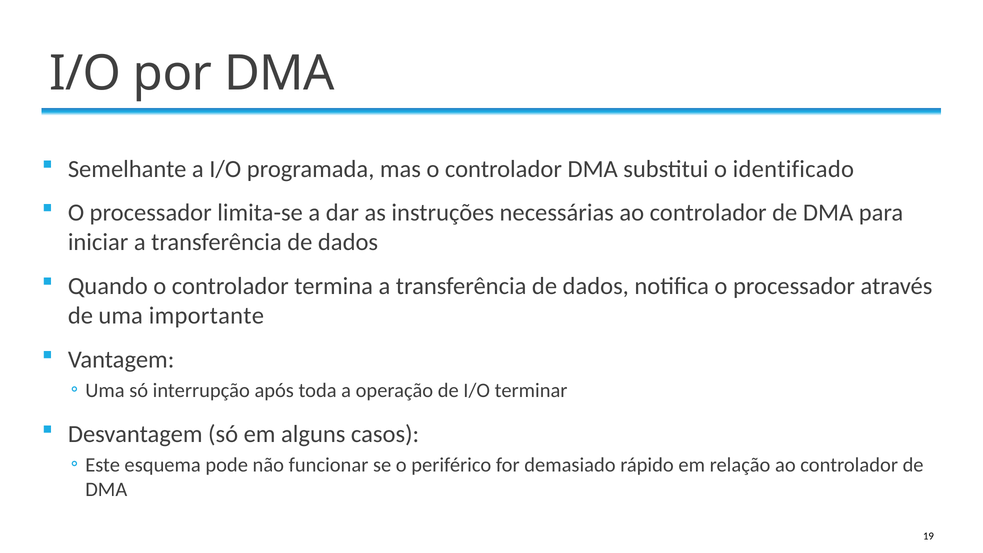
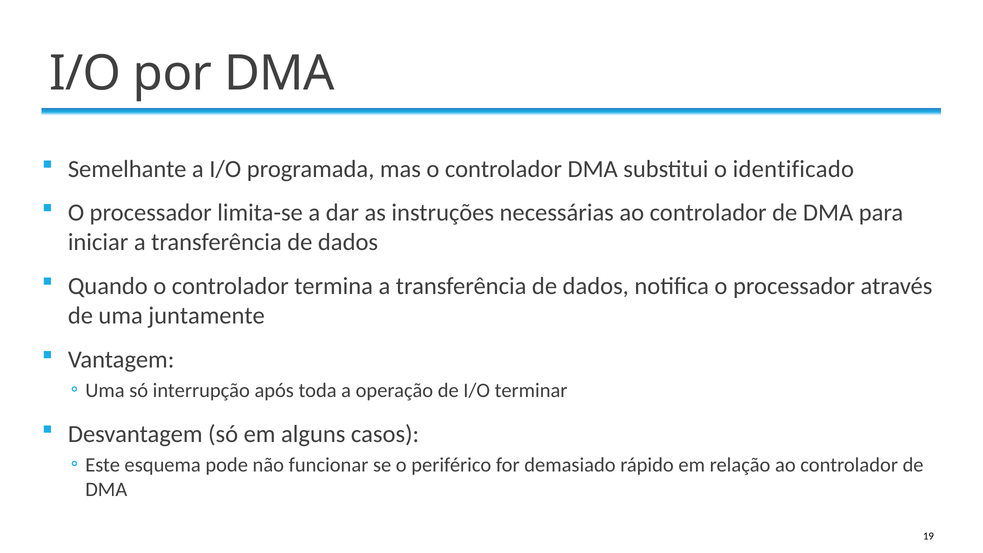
importante: importante -> juntamente
